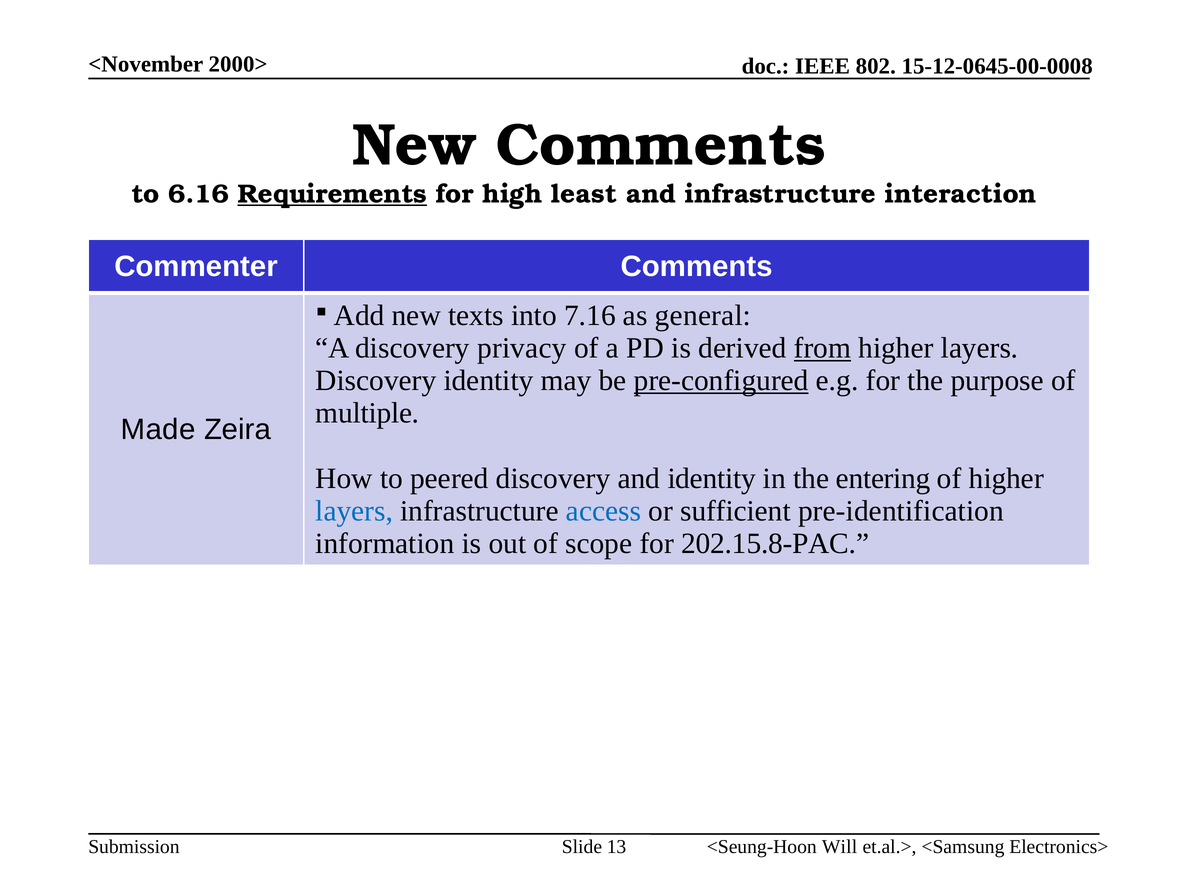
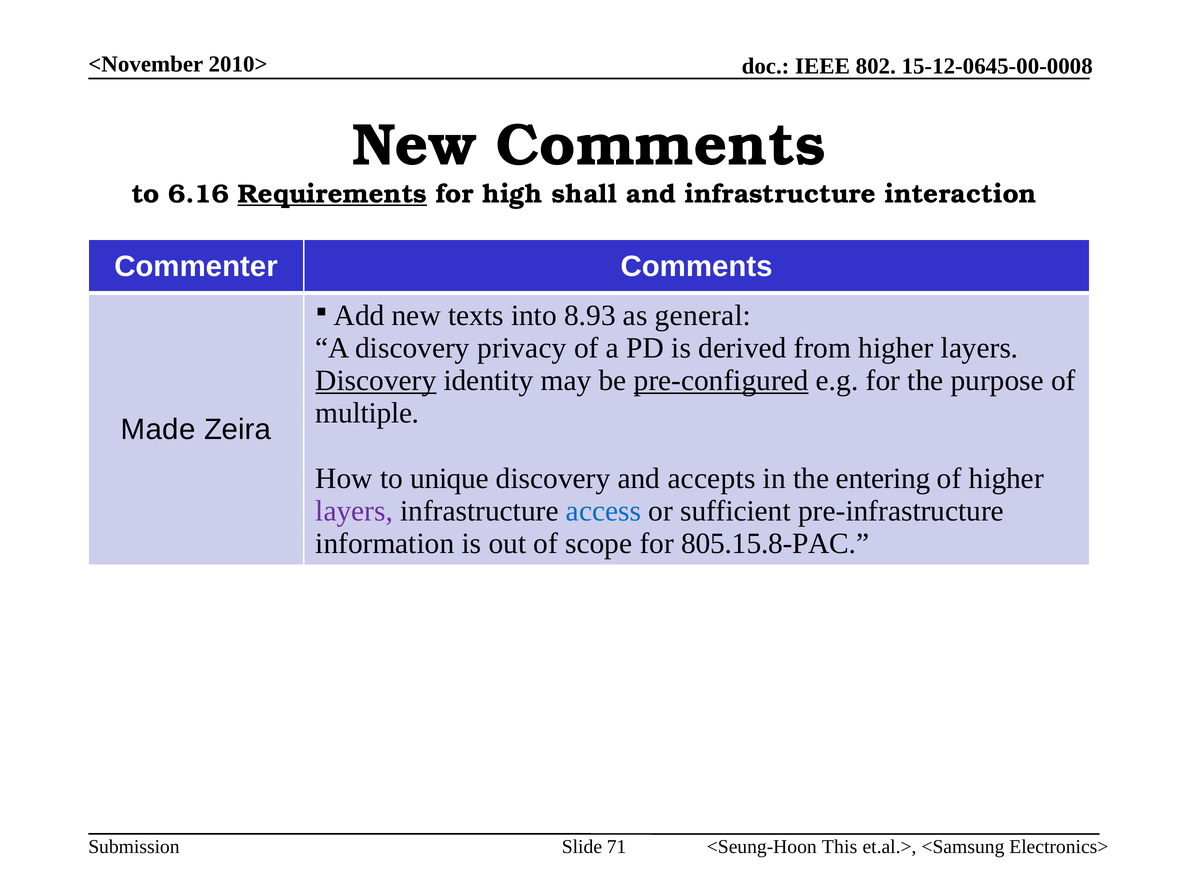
2000>: 2000> -> 2010>
least: least -> shall
7.16: 7.16 -> 8.93
from underline: present -> none
Discovery at (376, 381) underline: none -> present
peered: peered -> unique
and identity: identity -> accepts
layers at (354, 511) colour: blue -> purple
pre-identification: pre-identification -> pre-infrastructure
202.15.8-PAC: 202.15.8-PAC -> 805.15.8-PAC
13: 13 -> 71
Will: Will -> This
